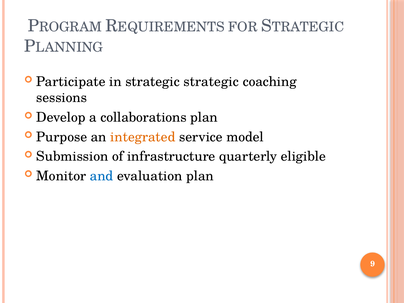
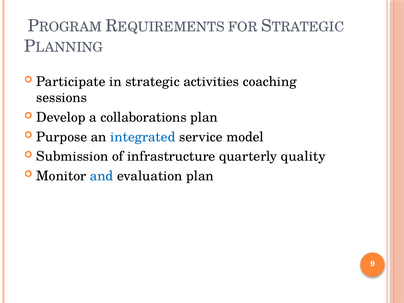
strategic strategic: strategic -> activities
integrated colour: orange -> blue
eligible: eligible -> quality
